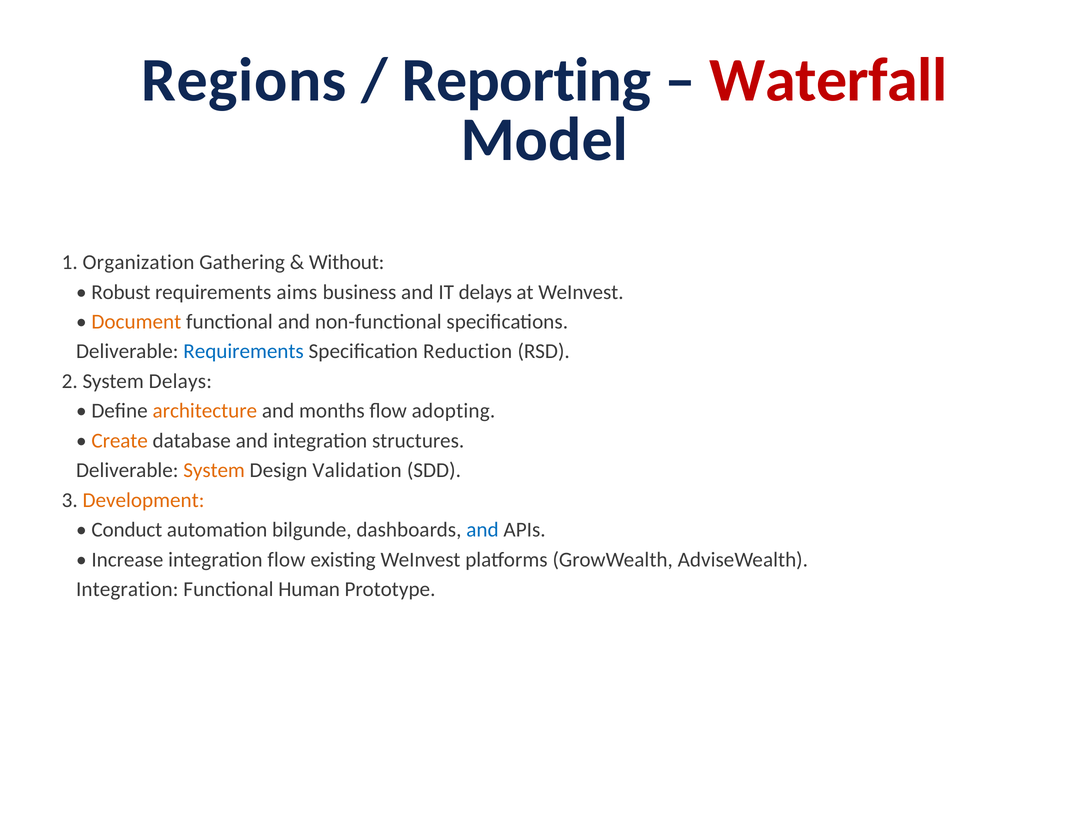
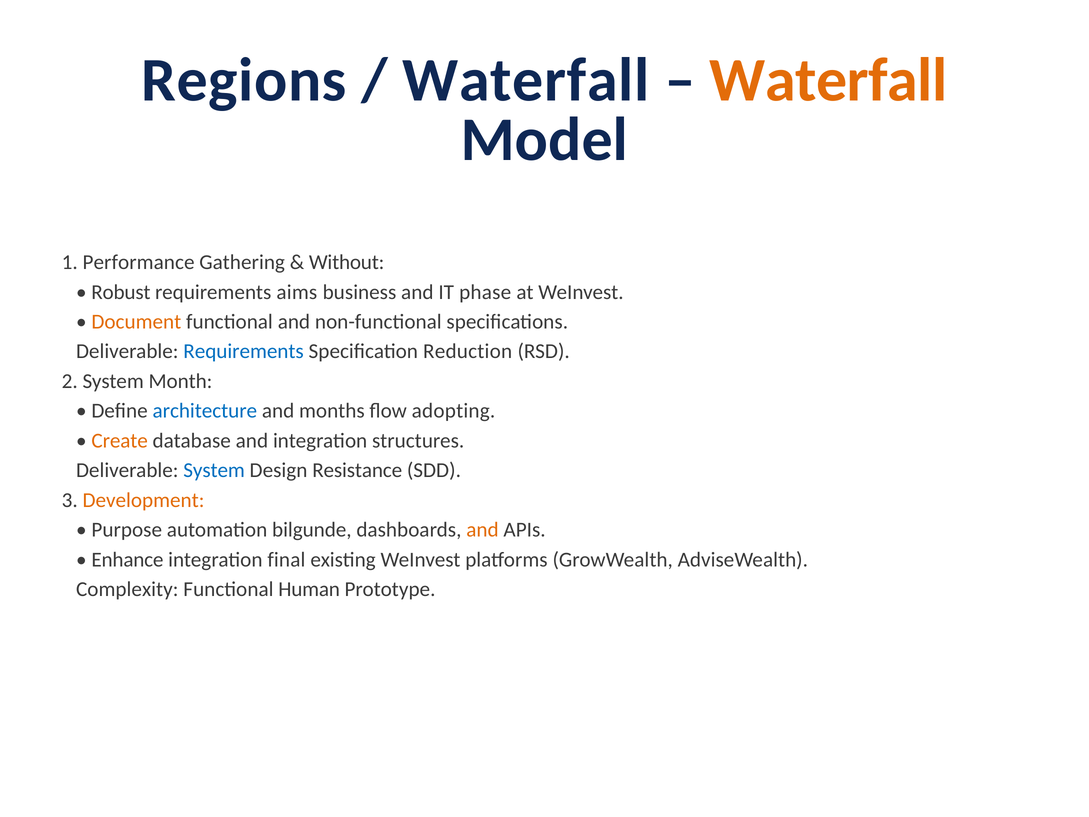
Reporting at (526, 80): Reporting -> Waterfall
Waterfall at (828, 80) colour: red -> orange
Organization: Organization -> Performance
IT delays: delays -> phase
System Delays: Delays -> Month
architecture colour: orange -> blue
System at (214, 470) colour: orange -> blue
Validation: Validation -> Resistance
Conduct: Conduct -> Purpose
and at (482, 530) colour: blue -> orange
Increase: Increase -> Enhance
integration flow: flow -> final
Integration at (127, 589): Integration -> Complexity
